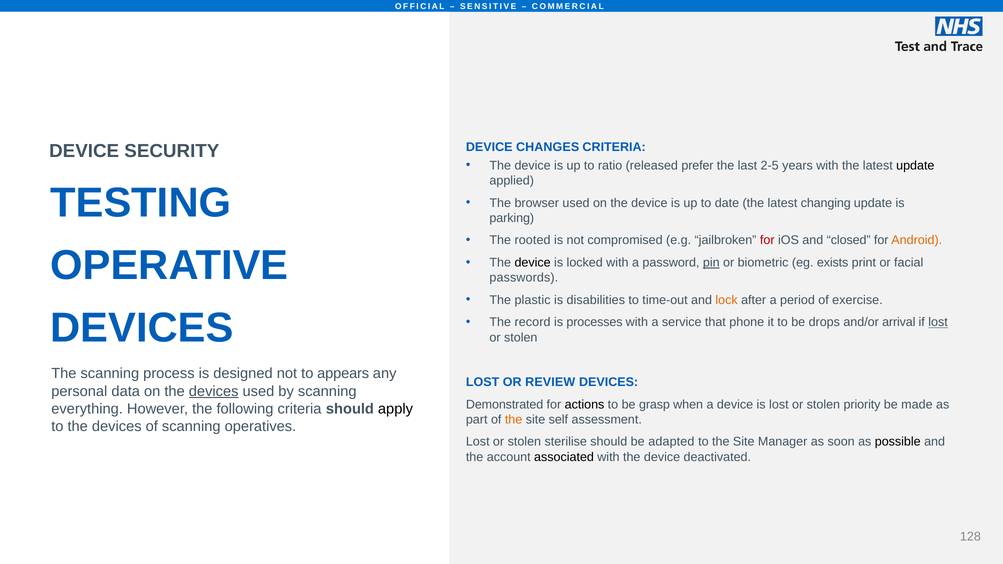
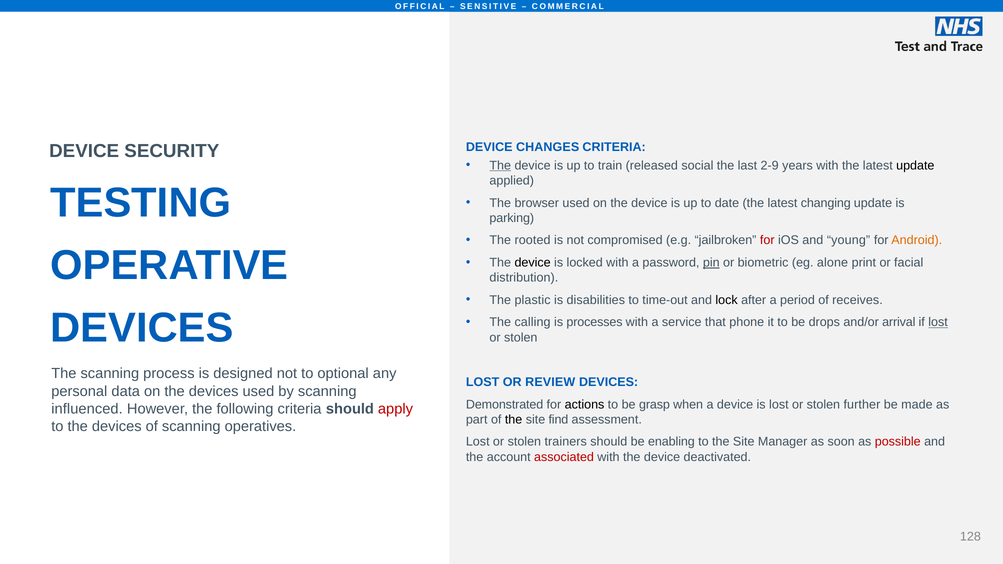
The at (500, 166) underline: none -> present
ratio: ratio -> train
prefer: prefer -> social
2-5: 2-5 -> 2-9
closed: closed -> young
exists: exists -> alone
passwords: passwords -> distribution
lock colour: orange -> black
exercise: exercise -> receives
record: record -> calling
appears: appears -> optional
devices at (214, 391) underline: present -> none
priority: priority -> further
everything: everything -> influenced
apply colour: black -> red
the at (514, 420) colour: orange -> black
self: self -> find
sterilise: sterilise -> trainers
adapted: adapted -> enabling
possible colour: black -> red
associated colour: black -> red
